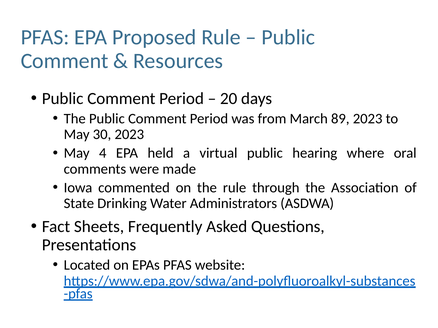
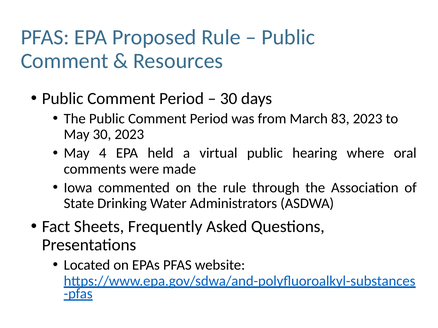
20 at (229, 99): 20 -> 30
89: 89 -> 83
